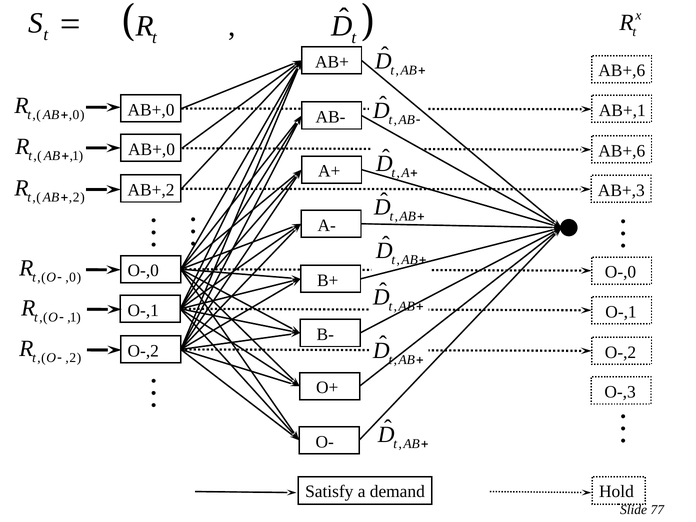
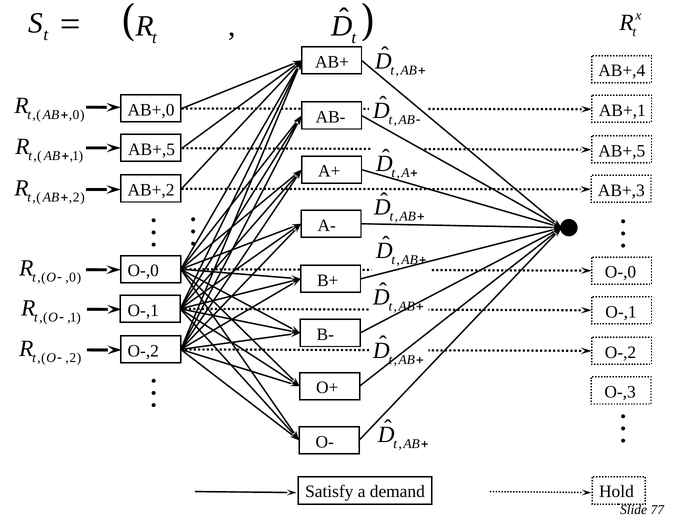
AB+,6 at (622, 71): AB+,6 -> AB+,4
AB+,0 at (152, 149): AB+,0 -> AB+,5
AB+,6 at (622, 151): AB+,6 -> AB+,5
